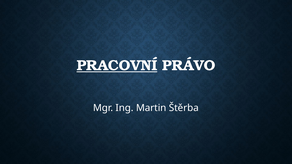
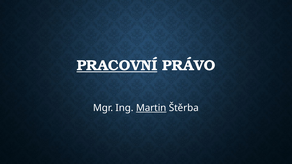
Martin underline: none -> present
